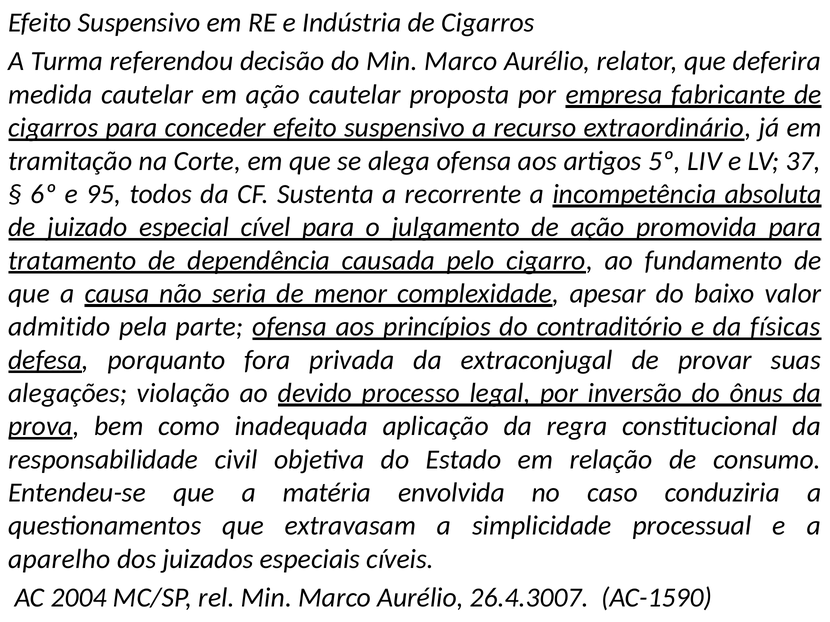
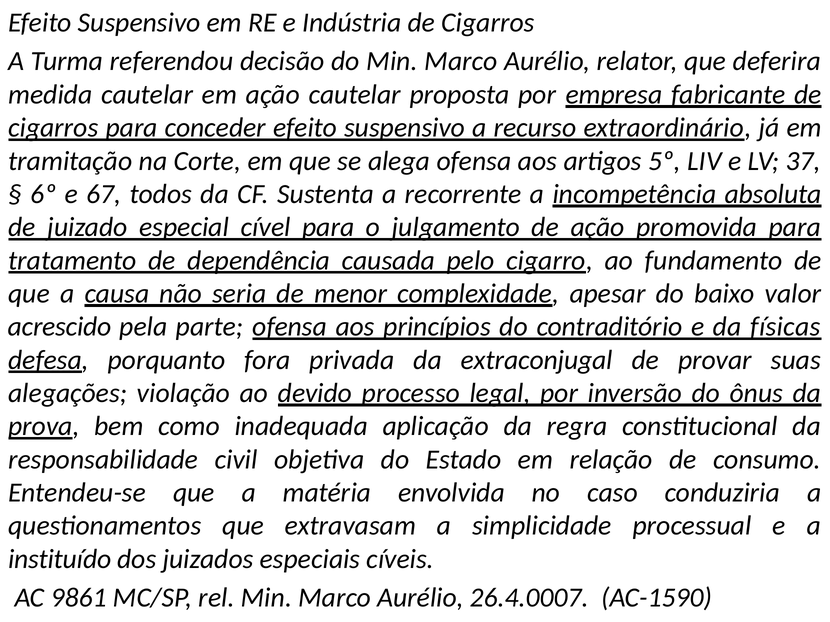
95: 95 -> 67
admitido: admitido -> acrescido
aparelho: aparelho -> instituído
2004: 2004 -> 9861
26.4.3007: 26.4.3007 -> 26.4.0007
